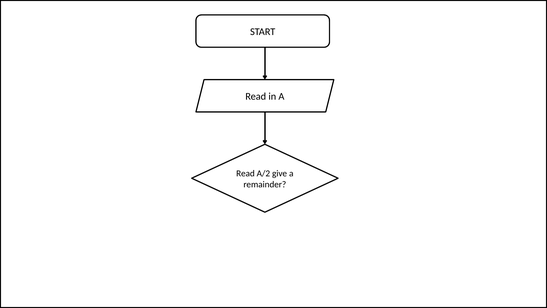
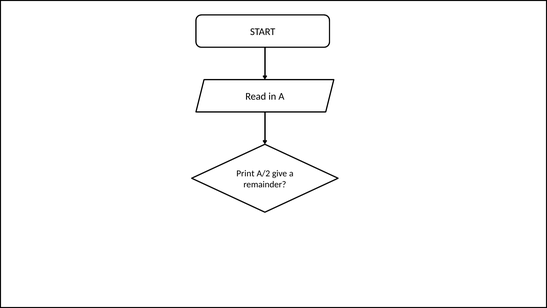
Read at (245, 173): Read -> Print
